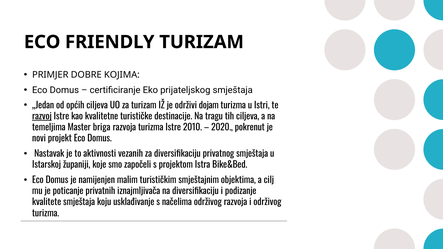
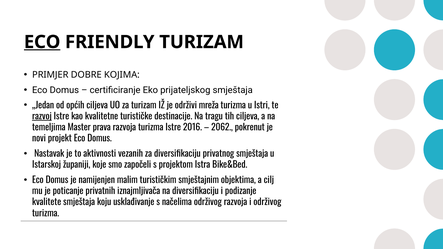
ECO at (42, 42) underline: none -> present
dojam: dojam -> mreža
briga: briga -> prava
2010: 2010 -> 2016
2020: 2020 -> 2062
